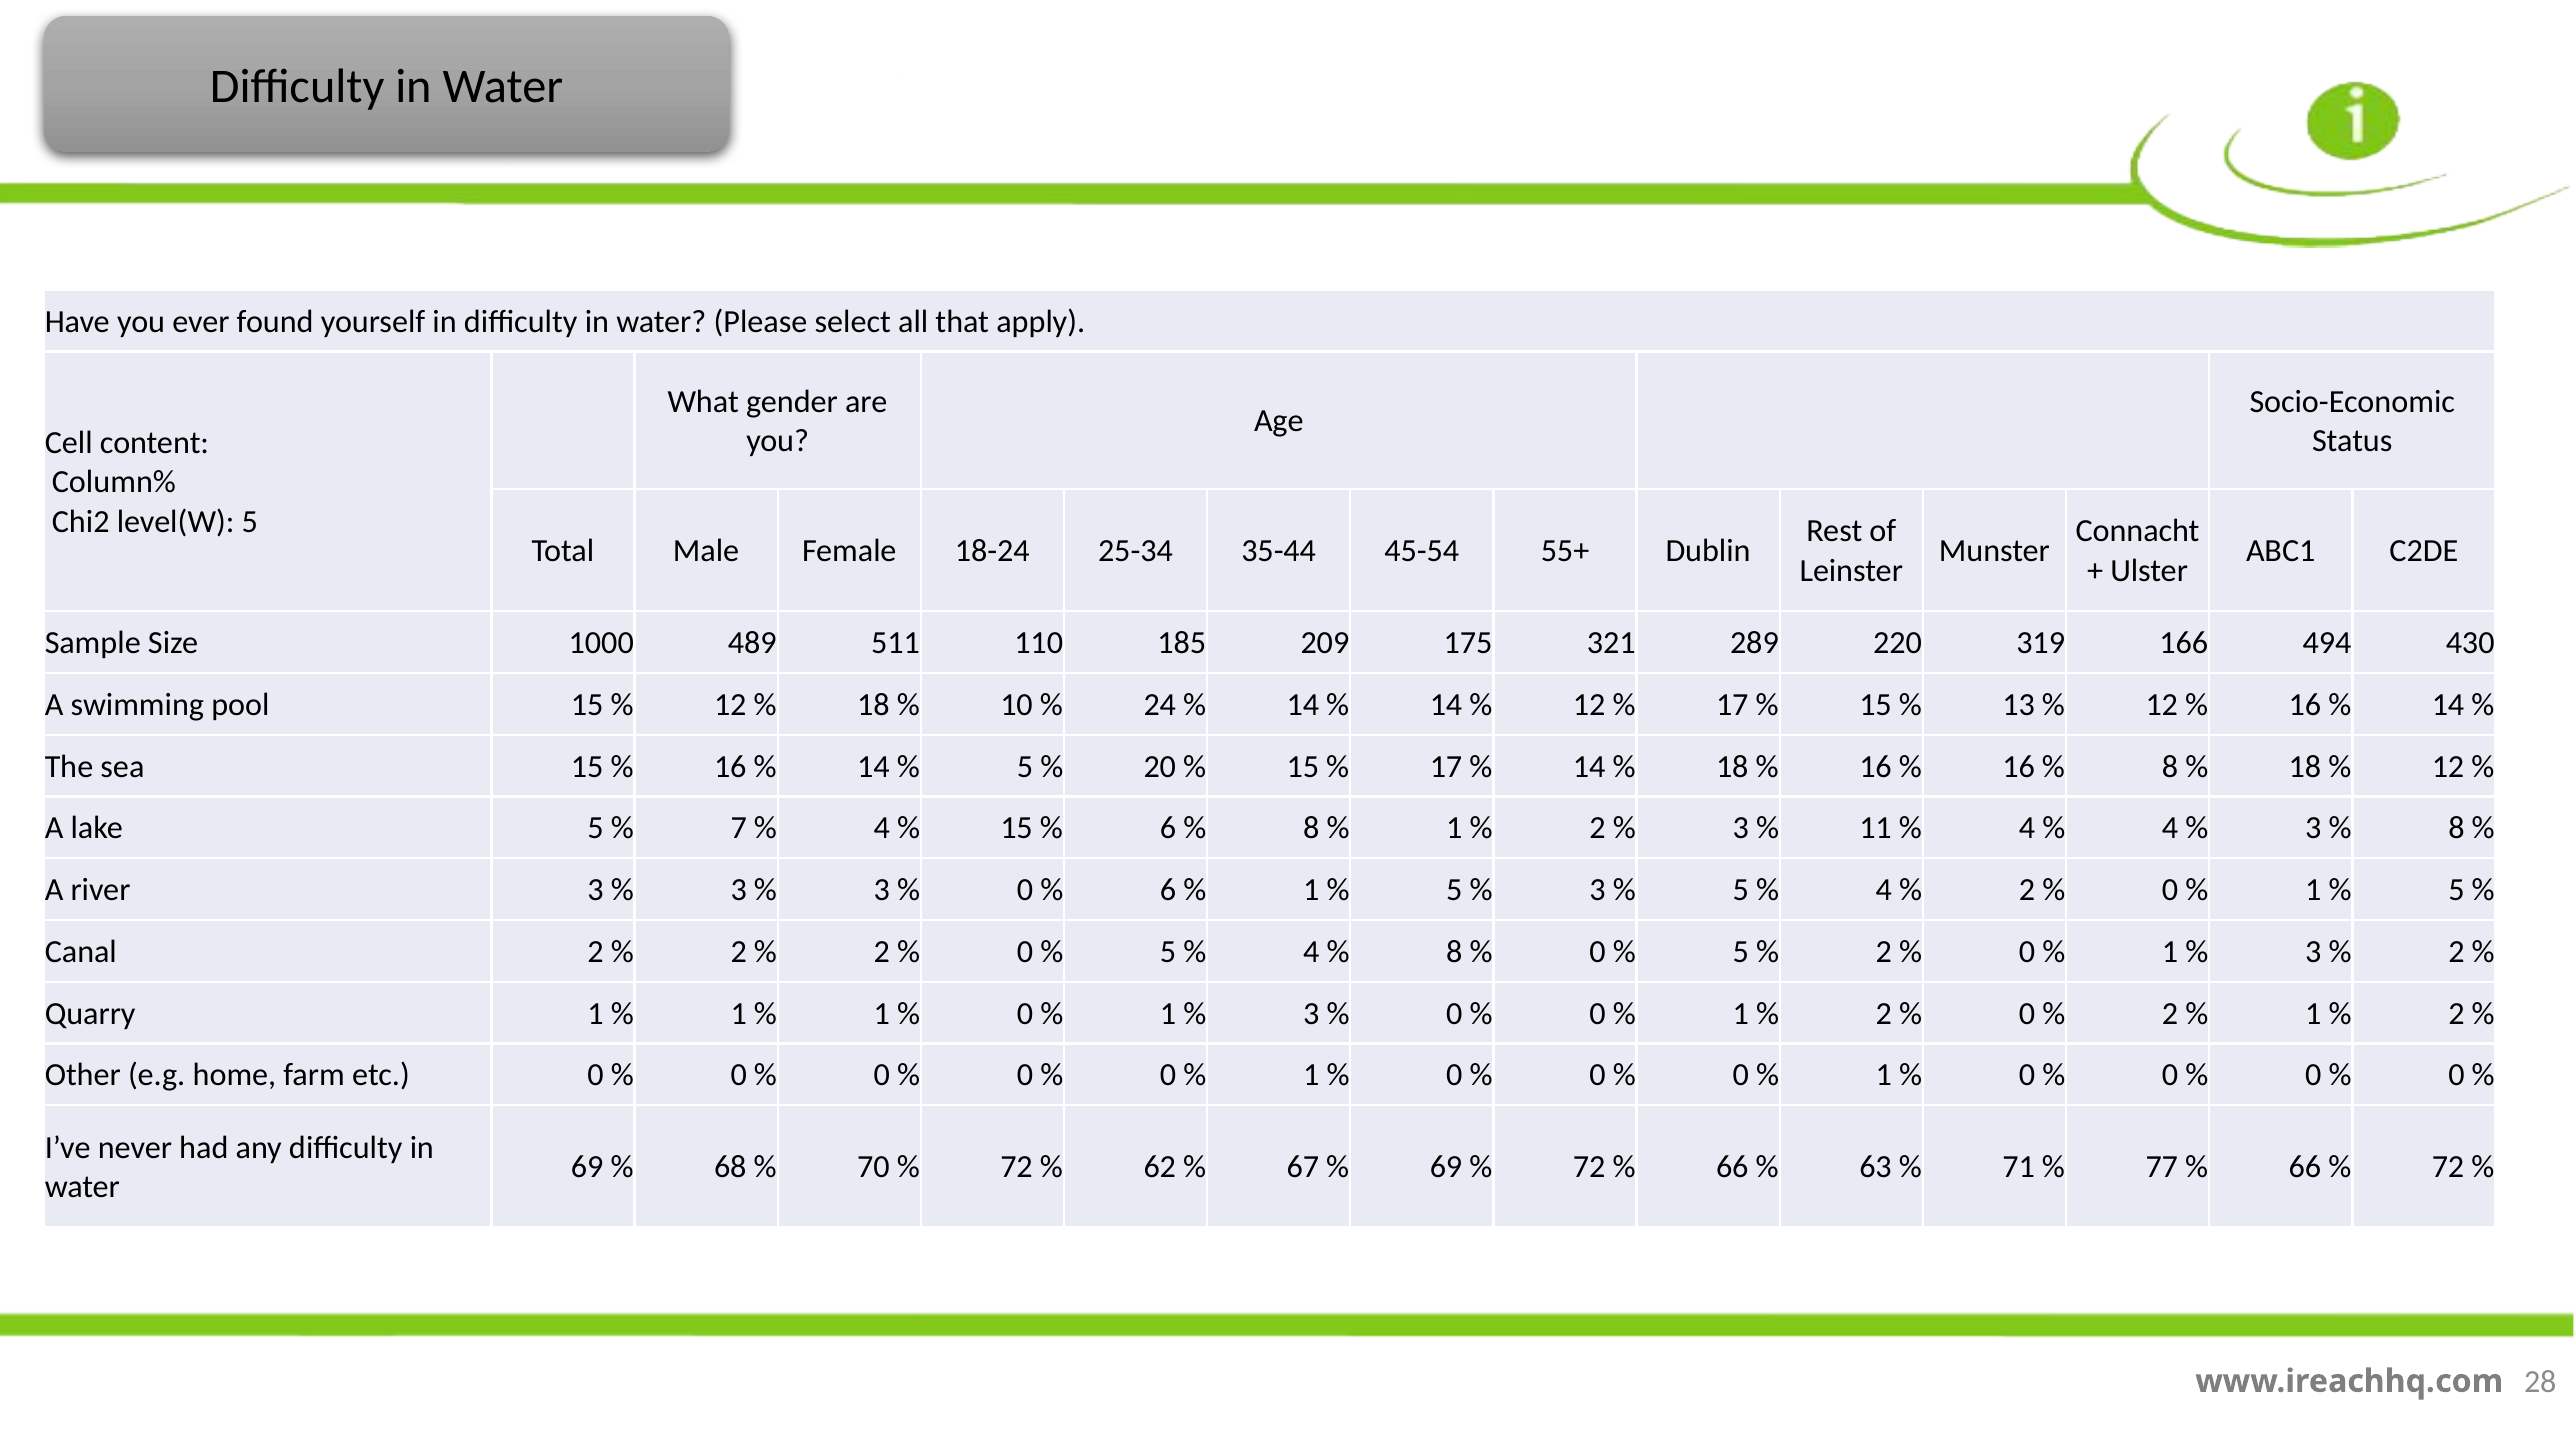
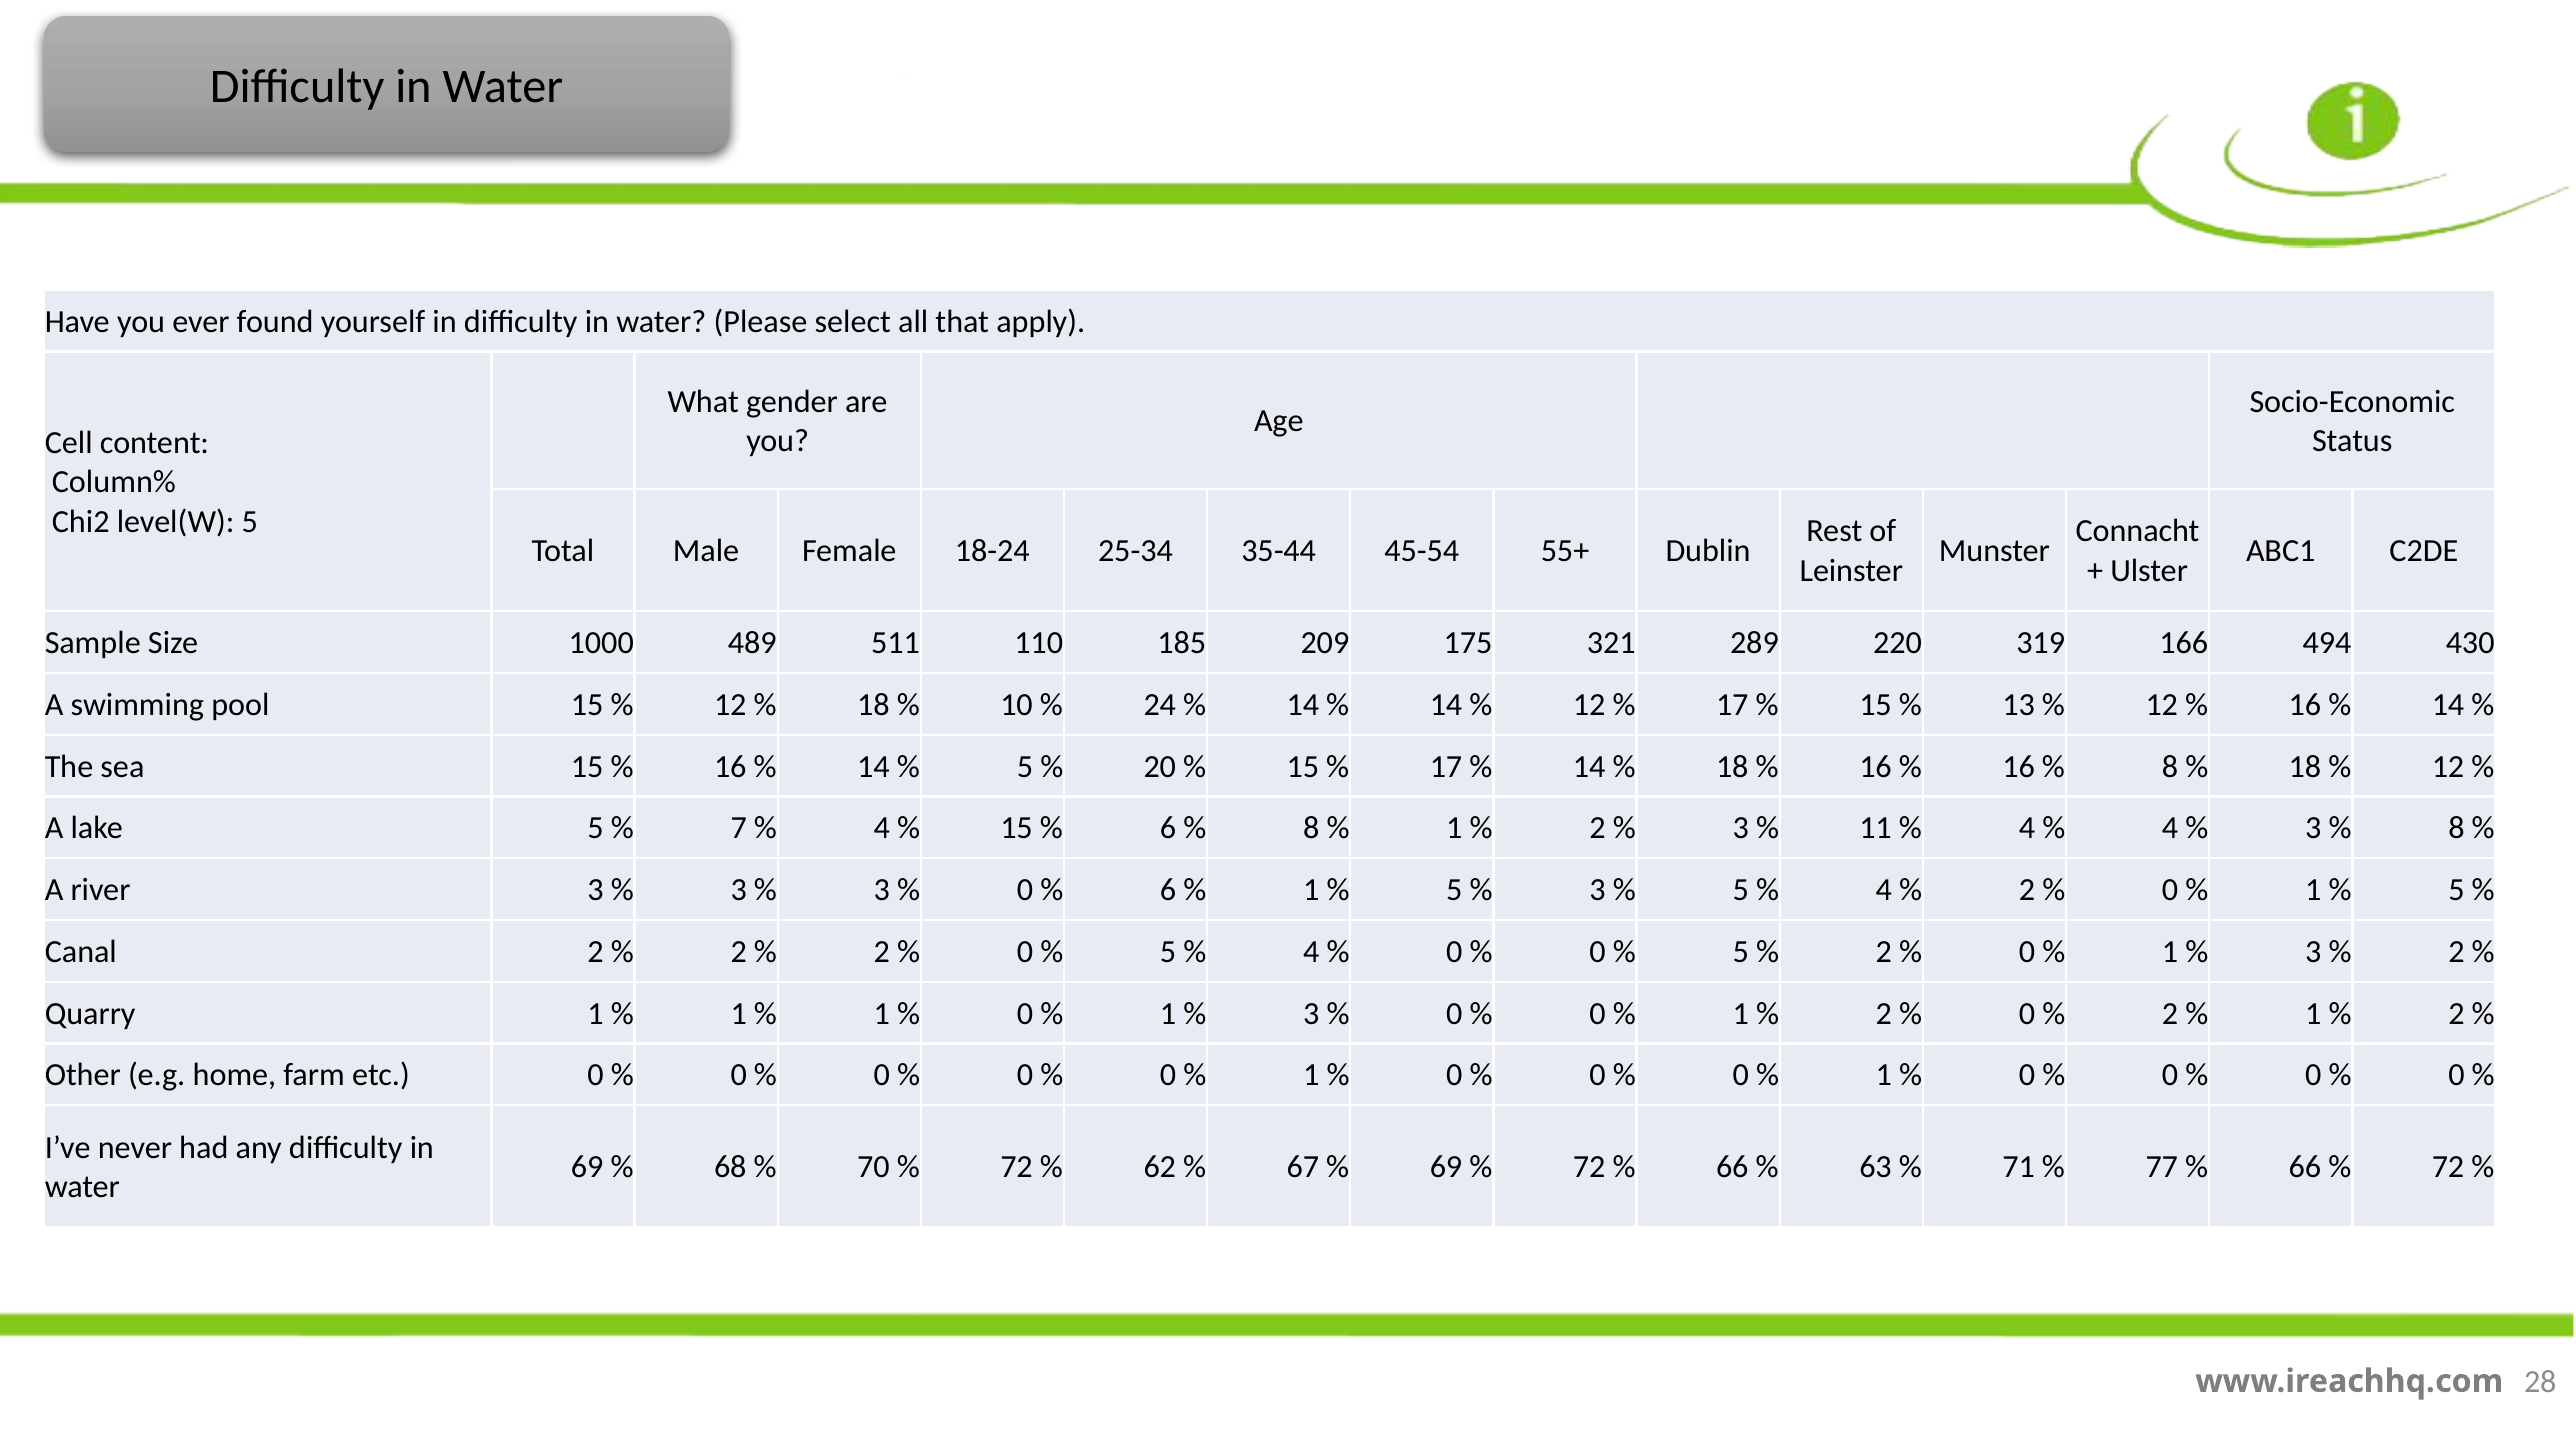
8 at (1454, 952): 8 -> 0
